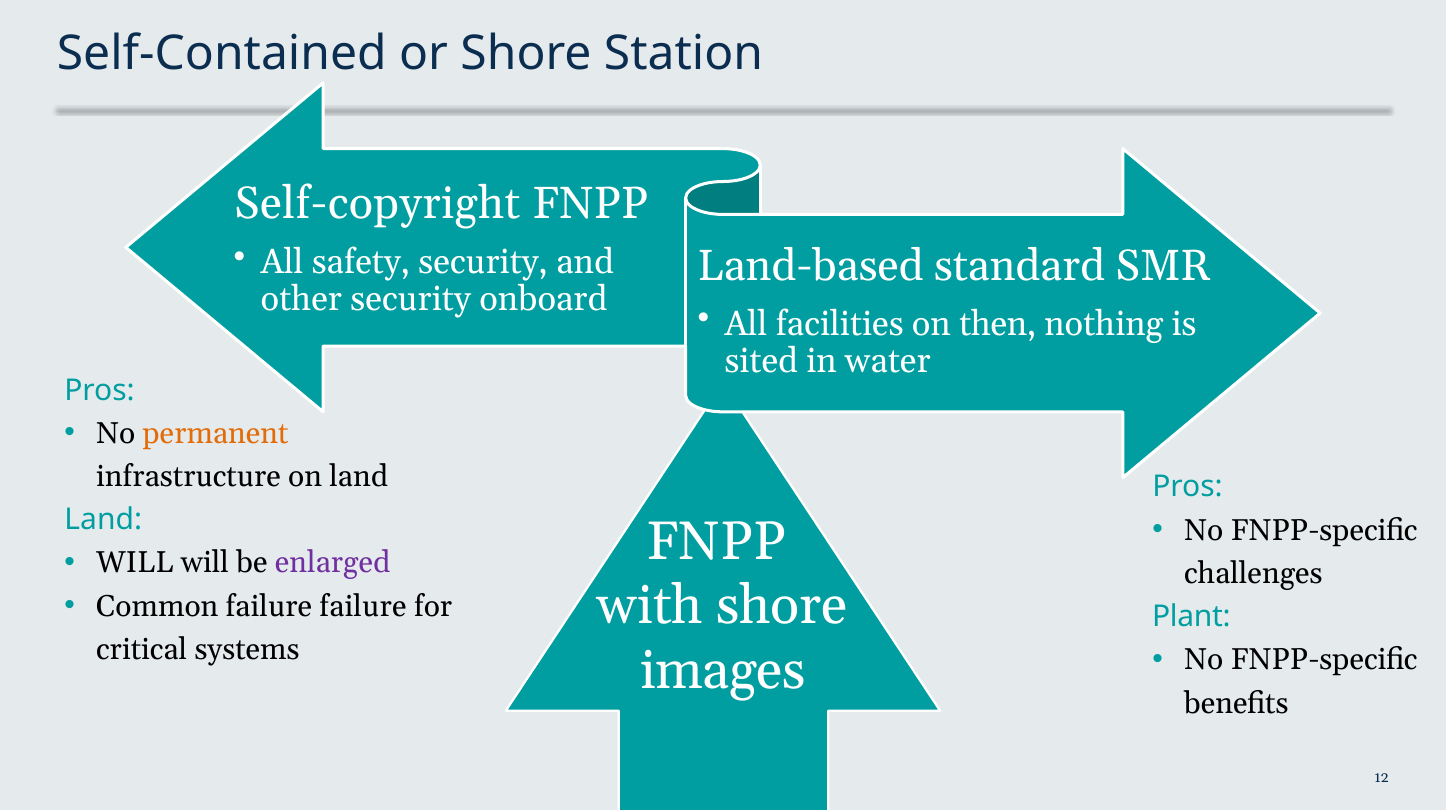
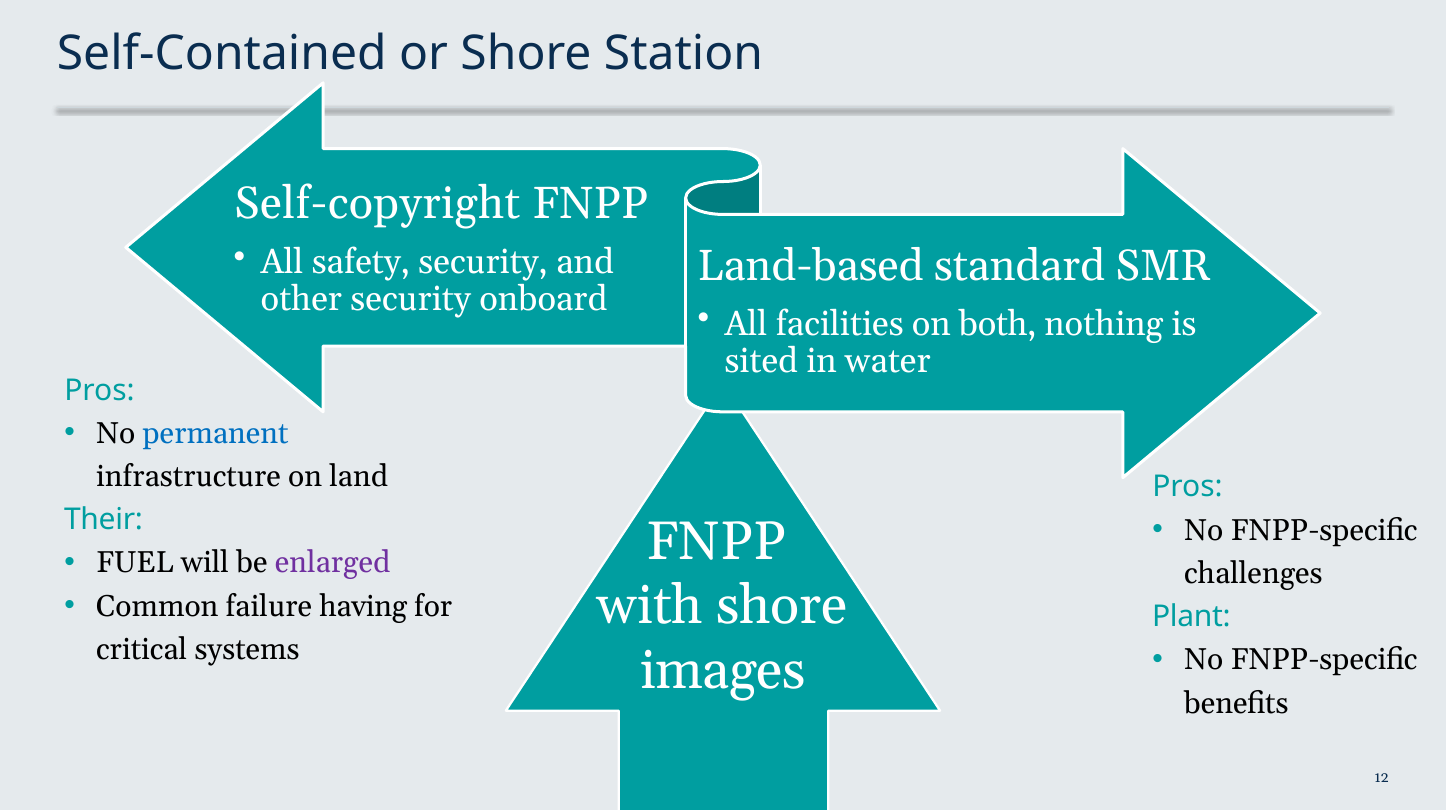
then: then -> both
permanent colour: orange -> blue
Land at (103, 520): Land -> Their
WILL at (135, 563): WILL -> FUEL
failure failure: failure -> having
